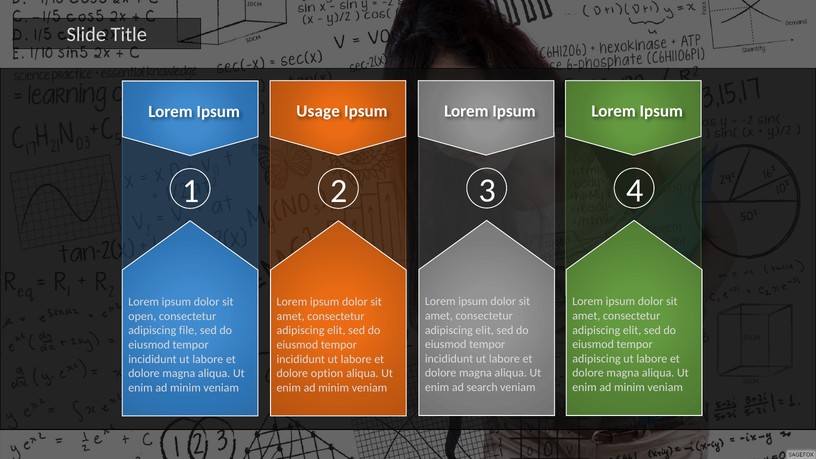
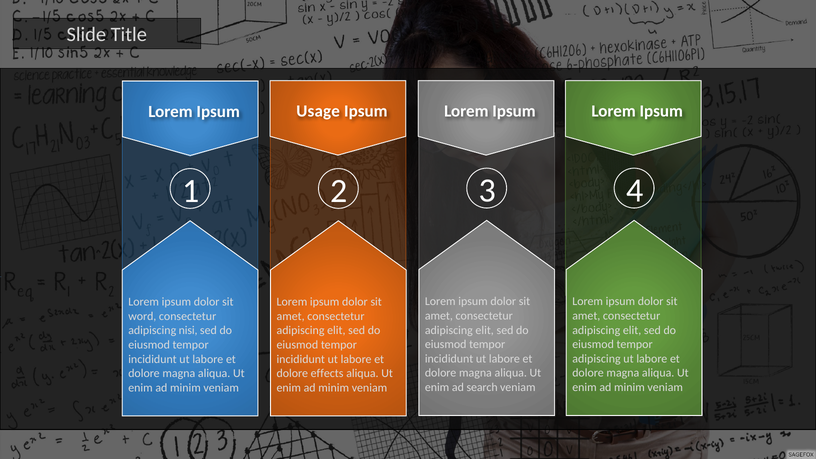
open: open -> word
file: file -> nisi
option: option -> effects
